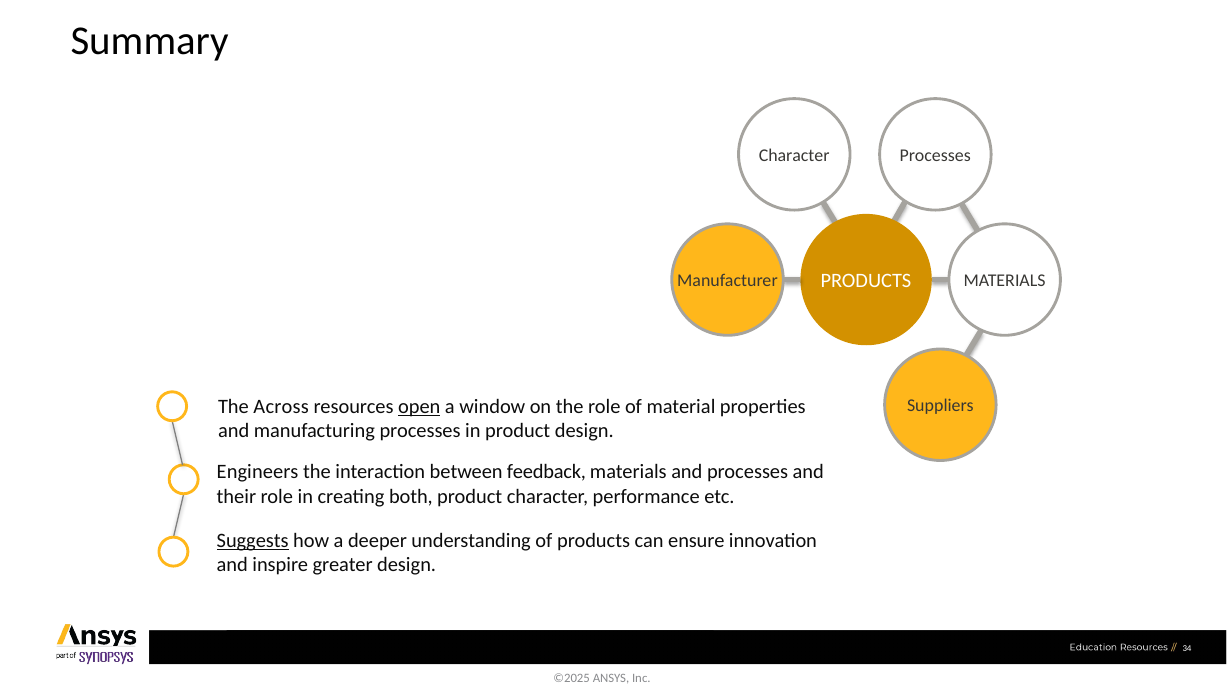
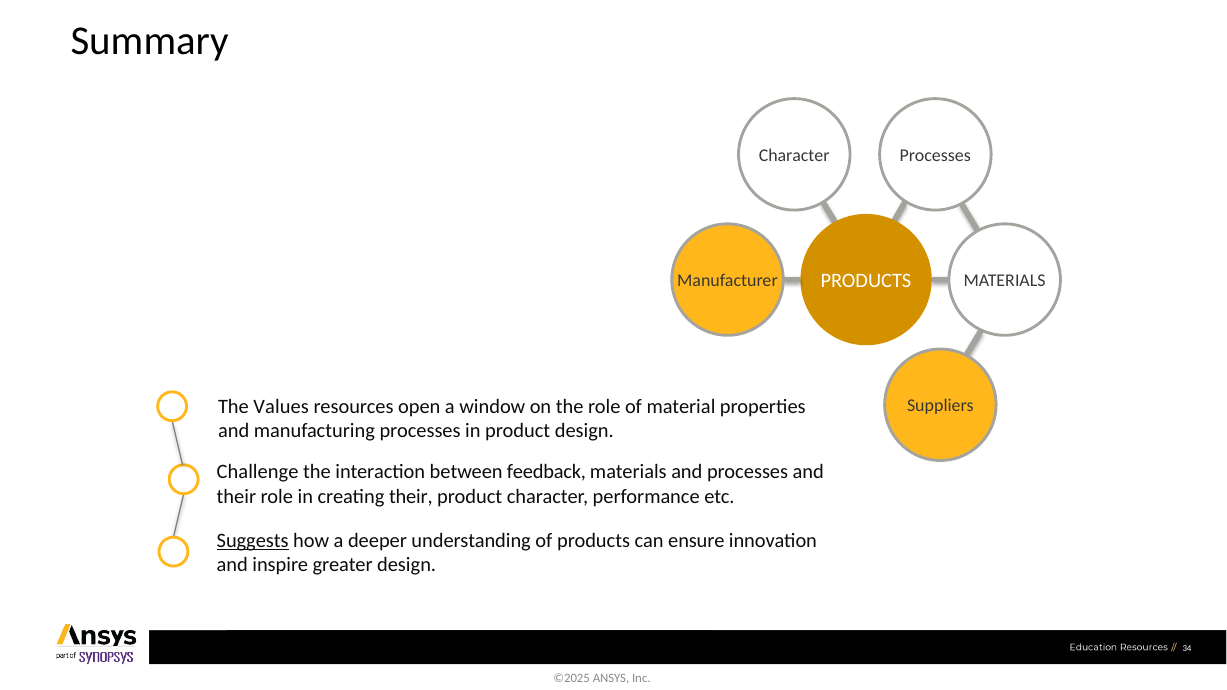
Across: Across -> Values
open underline: present -> none
Engineers: Engineers -> Challenge
creating both: both -> their
